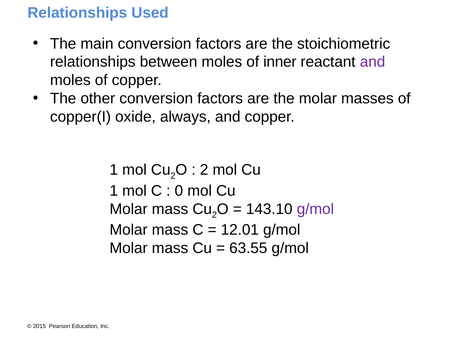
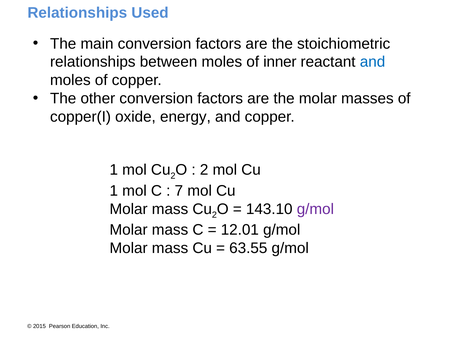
and at (373, 62) colour: purple -> blue
always: always -> energy
0: 0 -> 7
